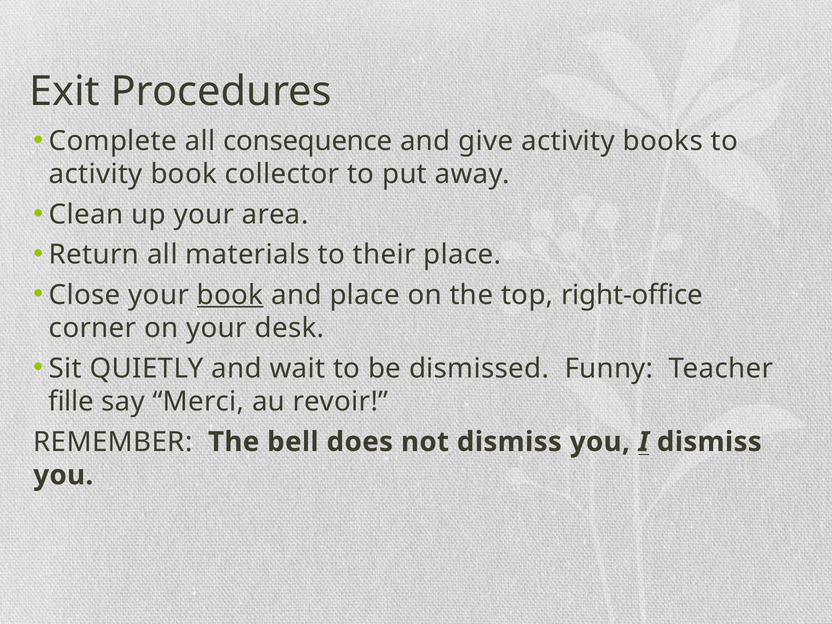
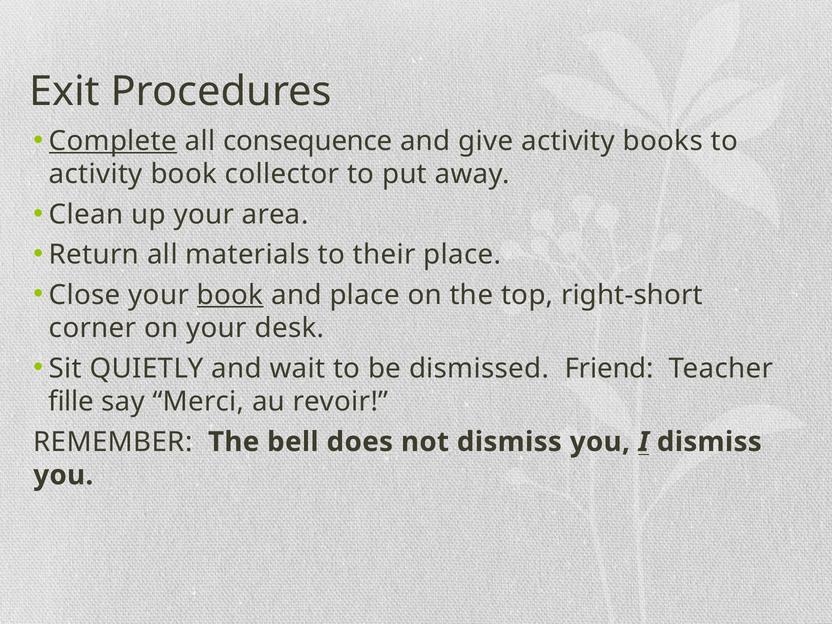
Complete underline: none -> present
right-office: right-office -> right-short
Funny: Funny -> Friend
